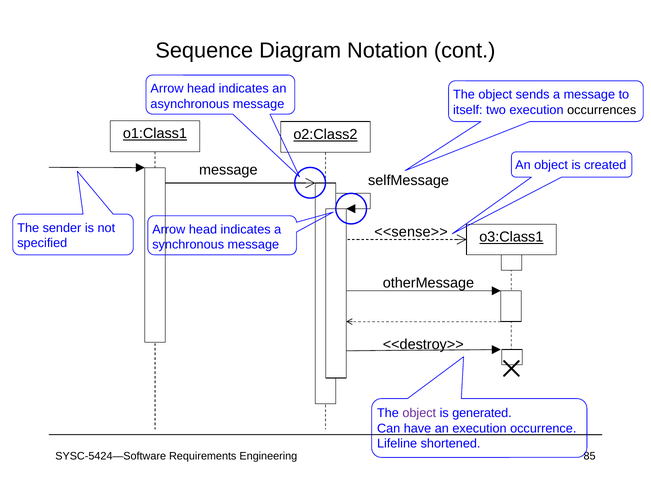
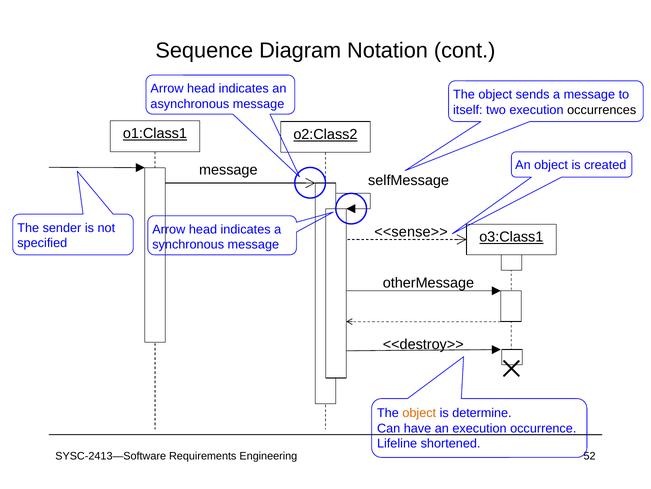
object at (419, 413) colour: purple -> orange
generated: generated -> determine
SYSC-5424—Software: SYSC-5424—Software -> SYSC-2413—Software
85: 85 -> 52
